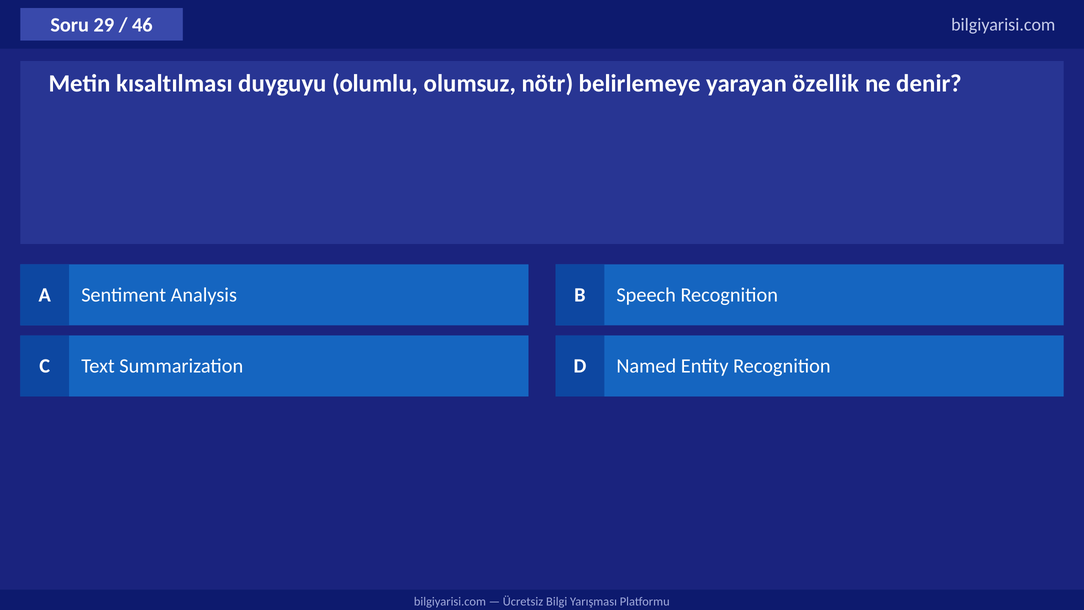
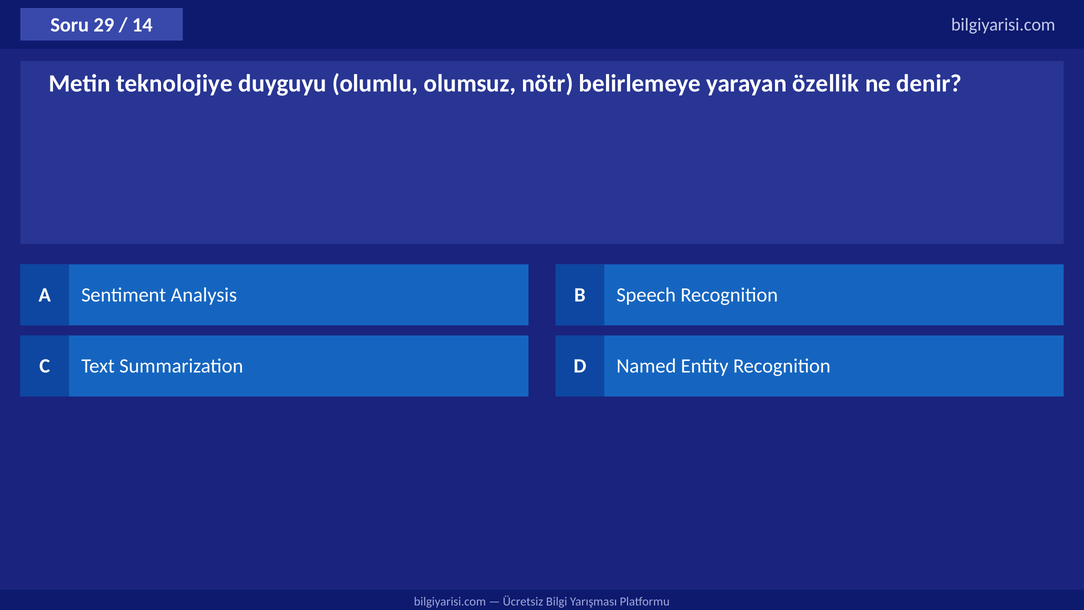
46: 46 -> 14
kısaltılması: kısaltılması -> teknolojiye
